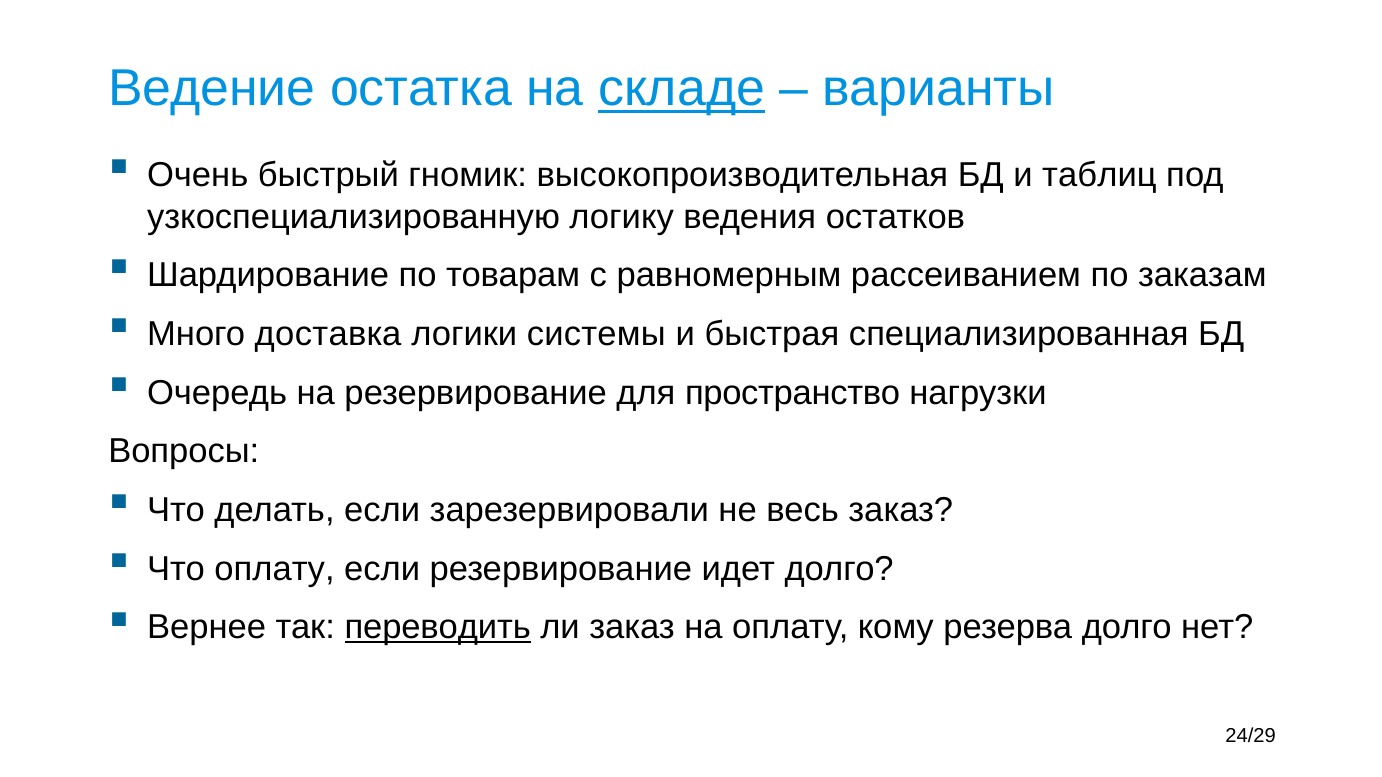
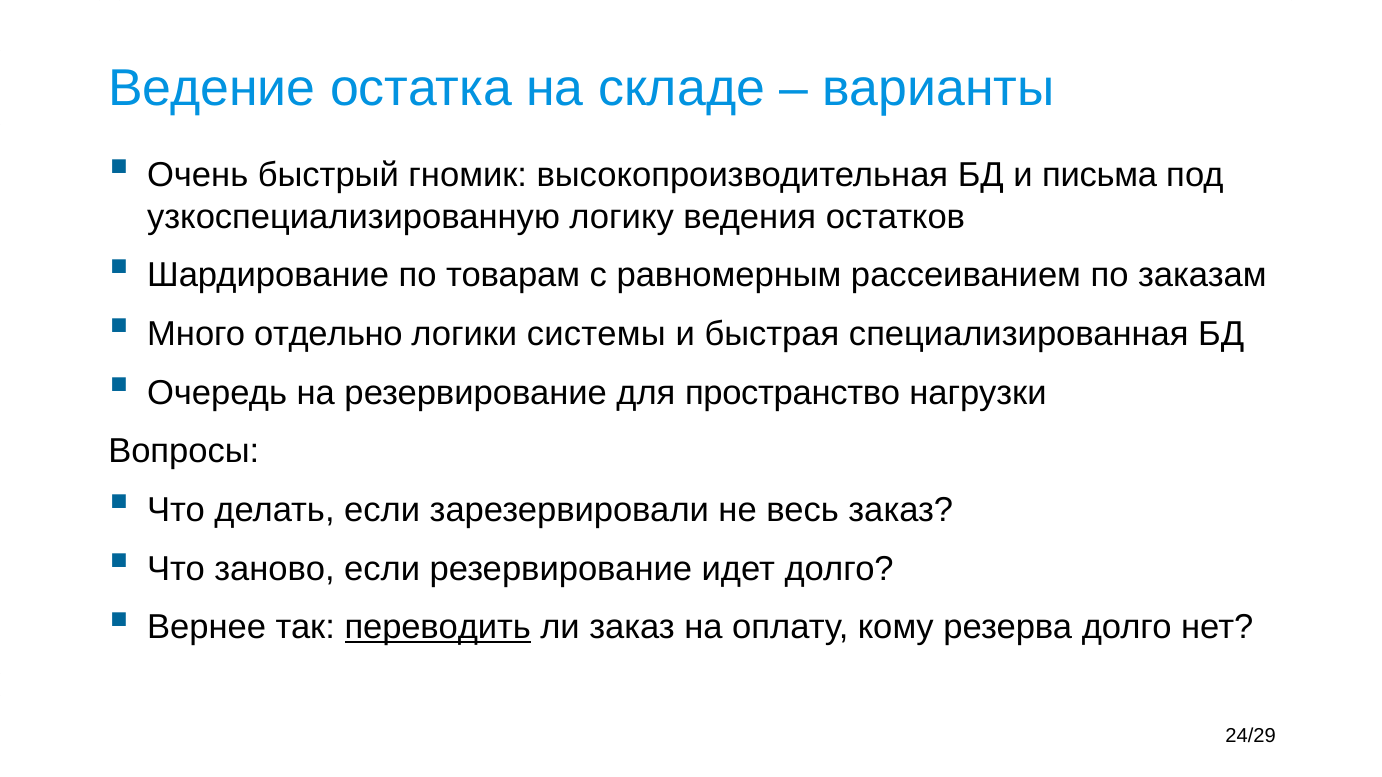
складе underline: present -> none
таблиц: таблиц -> письма
доставка: доставка -> отдельно
Что оплату: оплату -> заново
